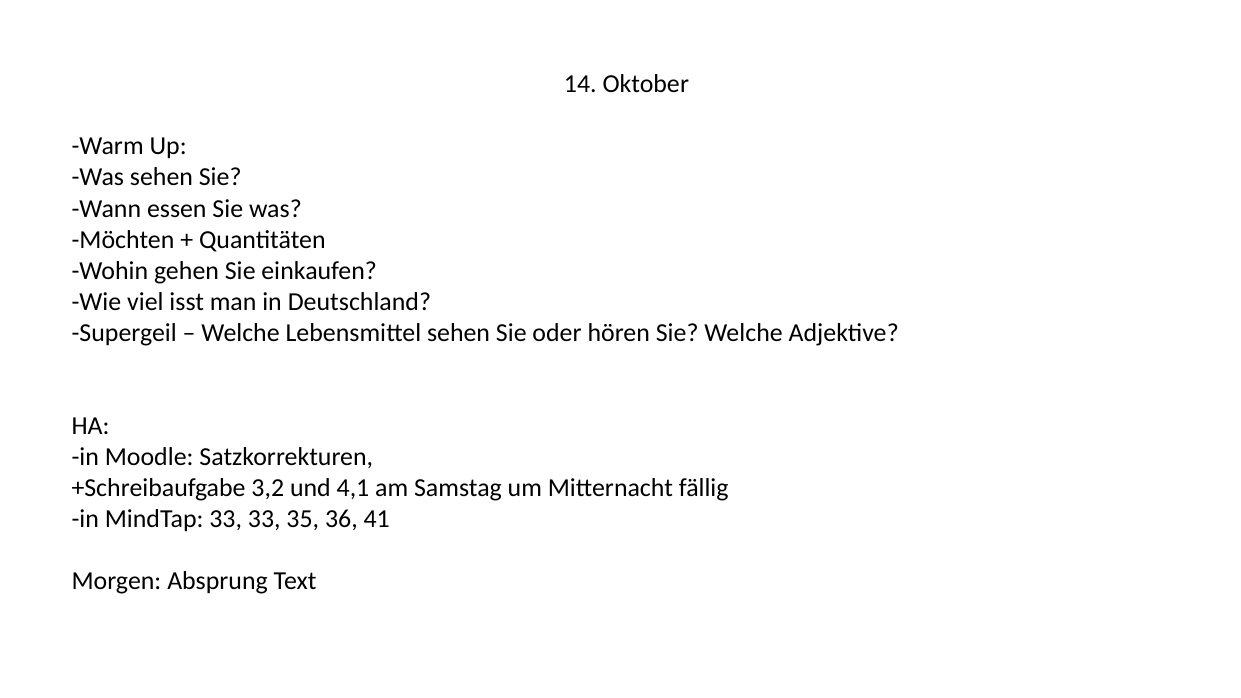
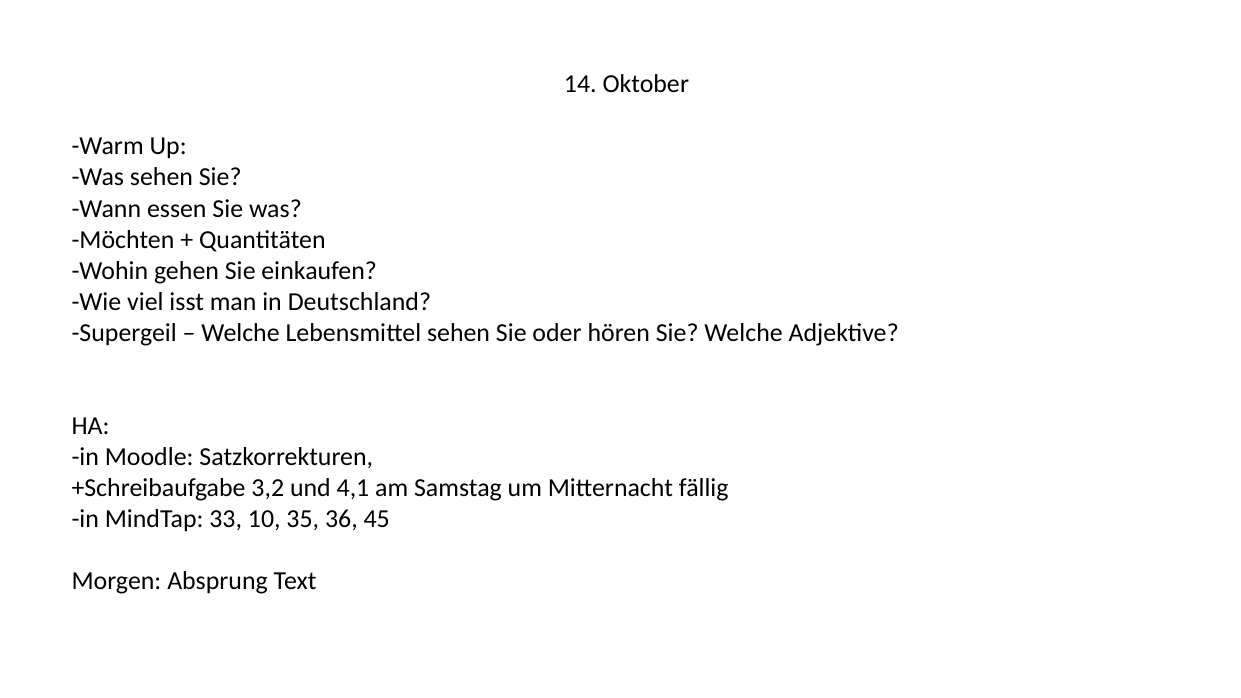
33 33: 33 -> 10
41: 41 -> 45
